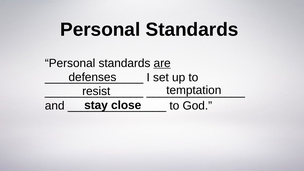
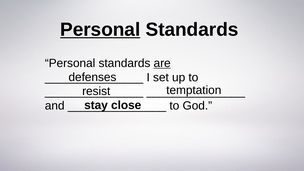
Personal at (100, 30) underline: none -> present
